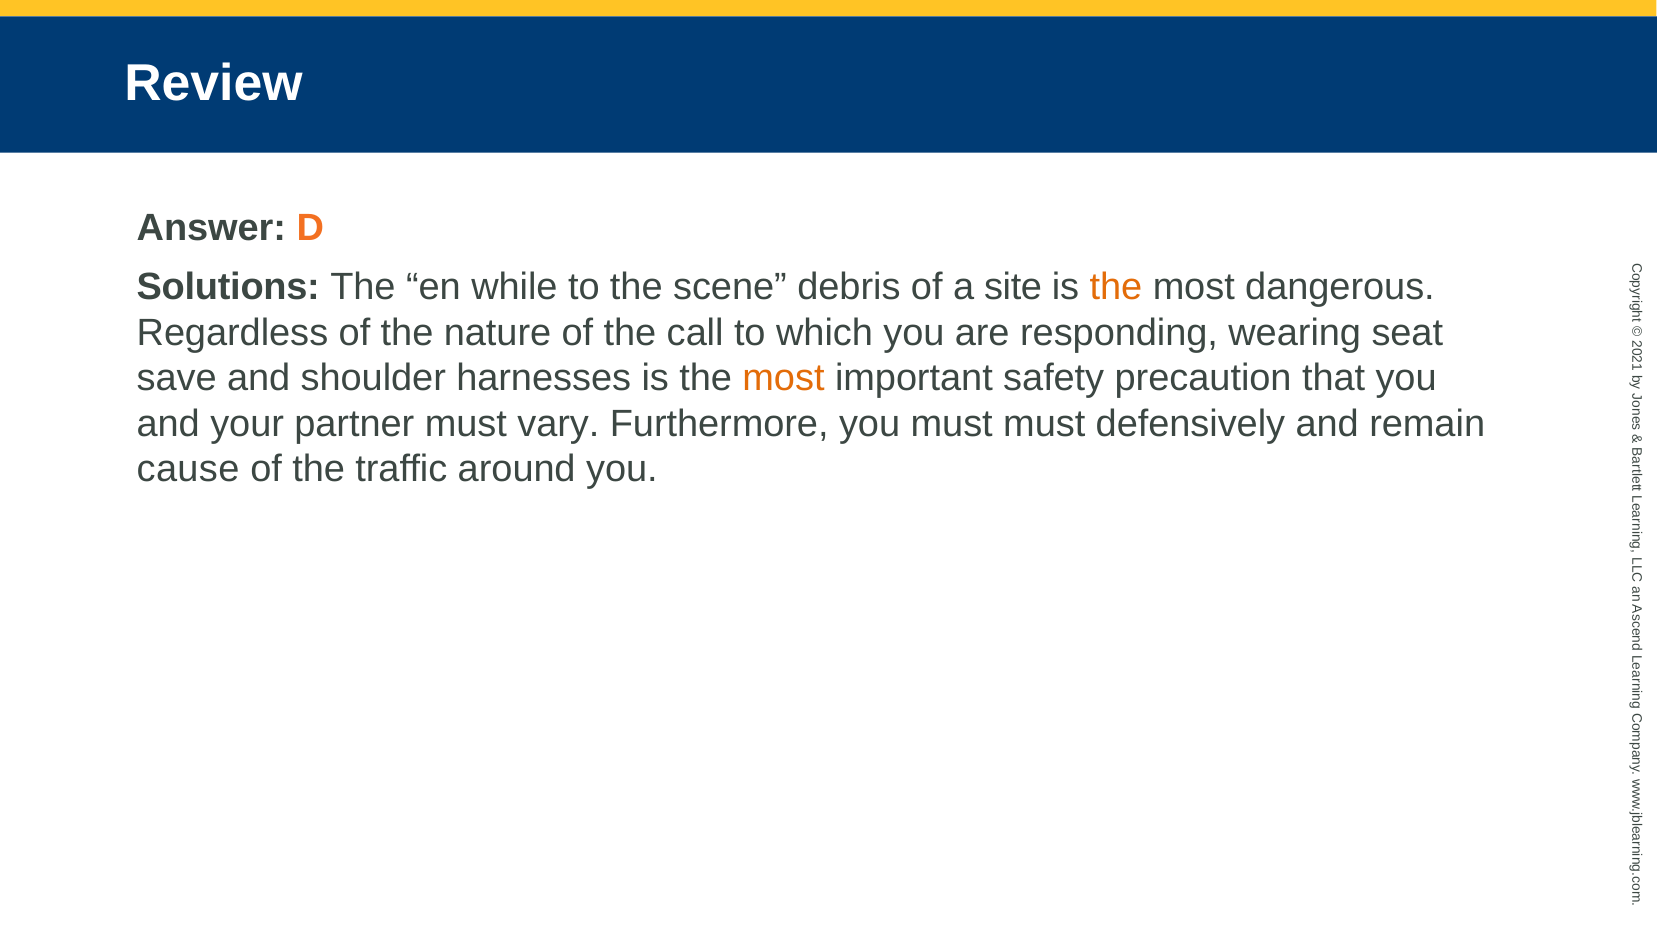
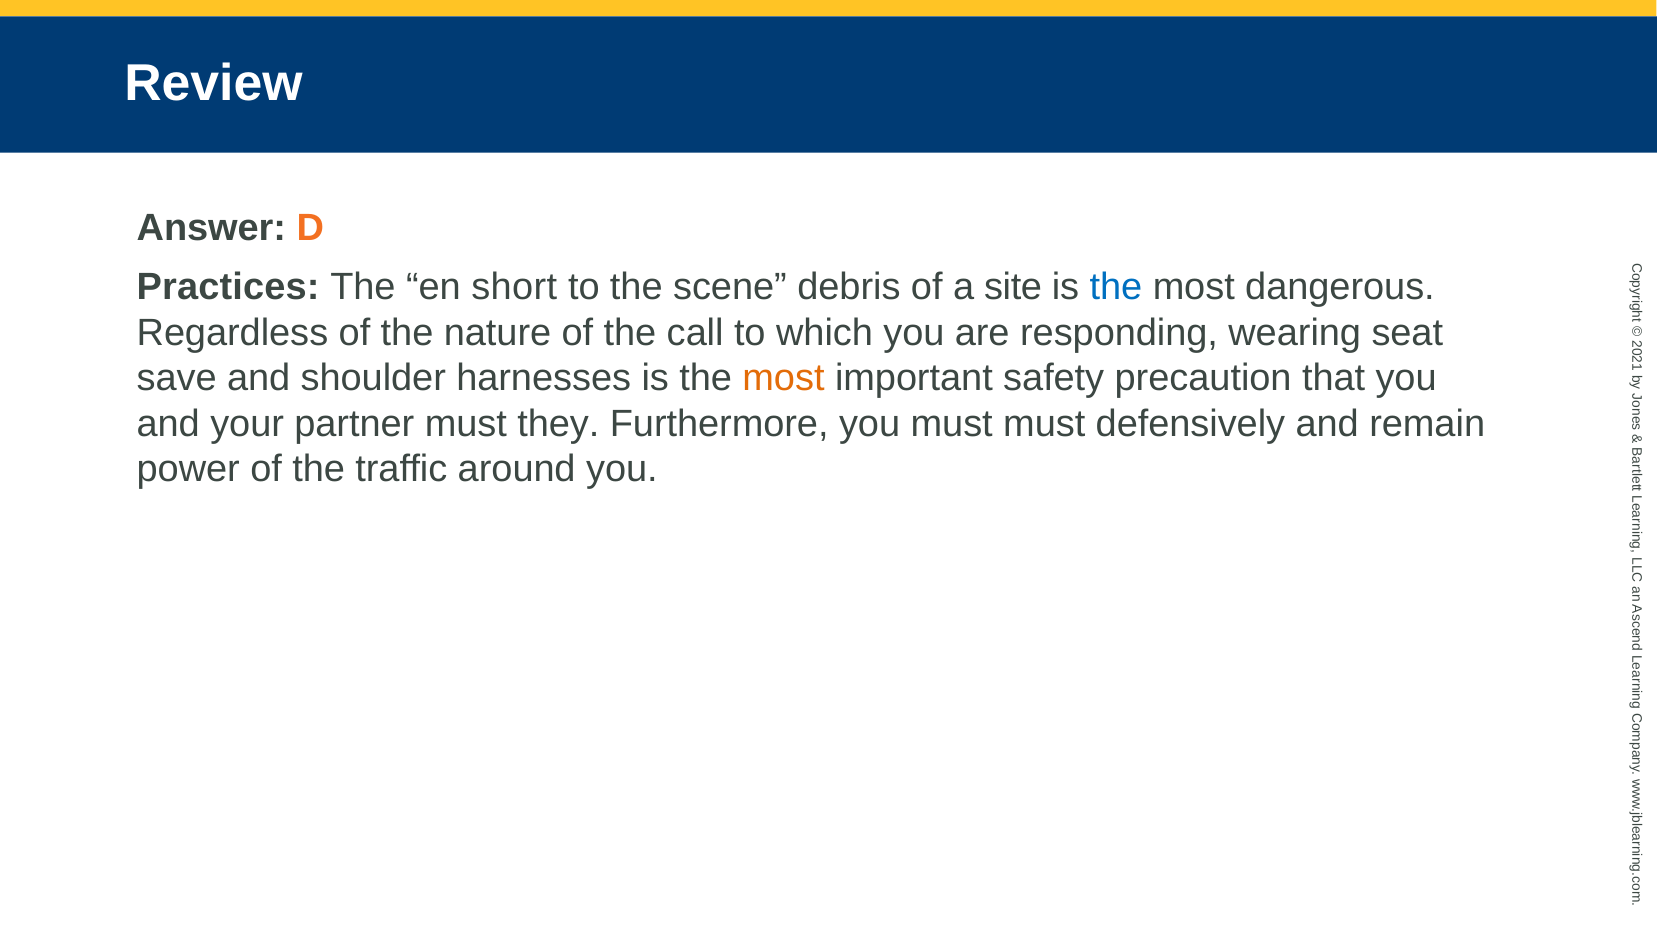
Solutions: Solutions -> Practices
while: while -> short
the at (1116, 287) colour: orange -> blue
vary: vary -> they
cause: cause -> power
